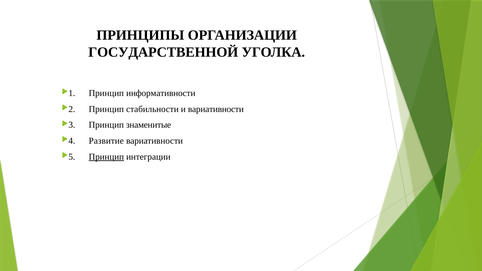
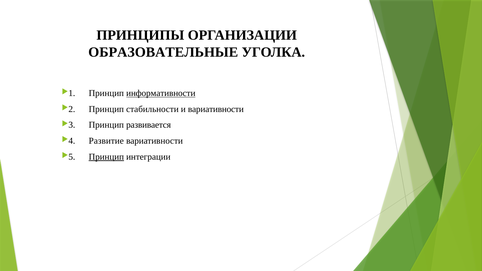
ГОСУДАРСТВЕННОЙ: ГОСУДАРСТВЕННОЙ -> ОБРАЗОВАТЕЛЬНЫЕ
информативности underline: none -> present
знаменитые: знаменитые -> развивается
